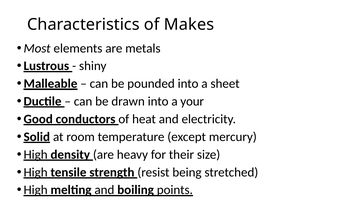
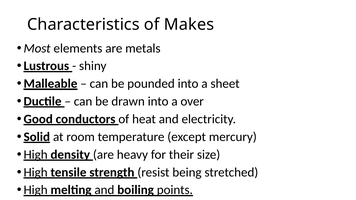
your: your -> over
